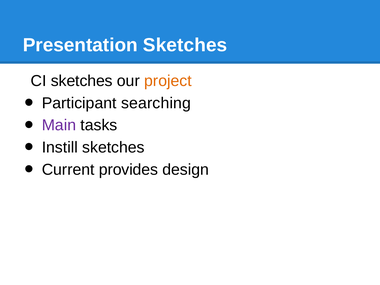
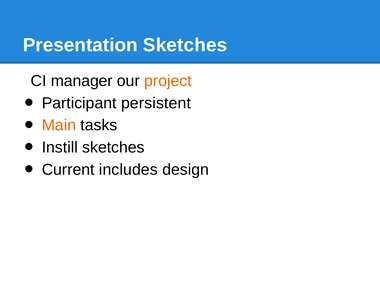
CI sketches: sketches -> manager
searching: searching -> persistent
Main colour: purple -> orange
provides: provides -> includes
